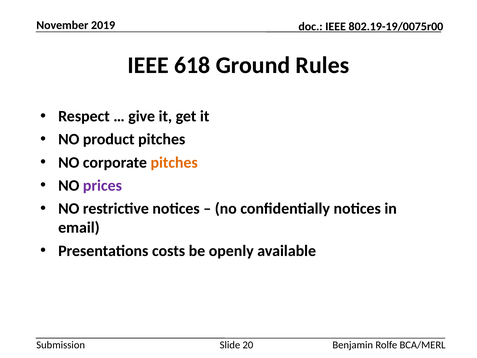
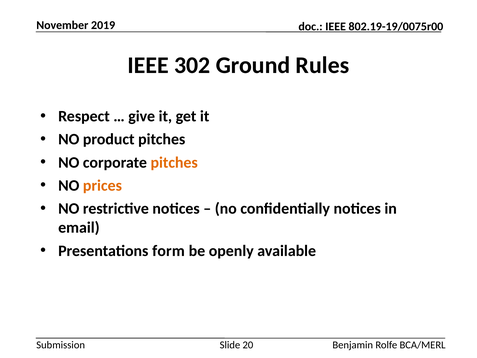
618: 618 -> 302
prices colour: purple -> orange
costs: costs -> form
